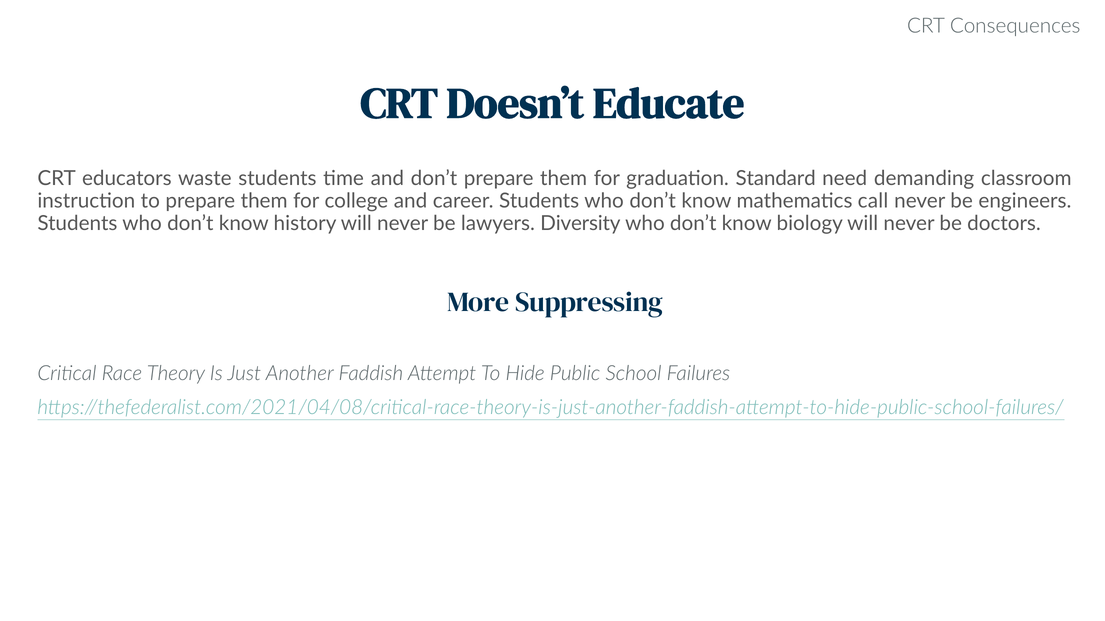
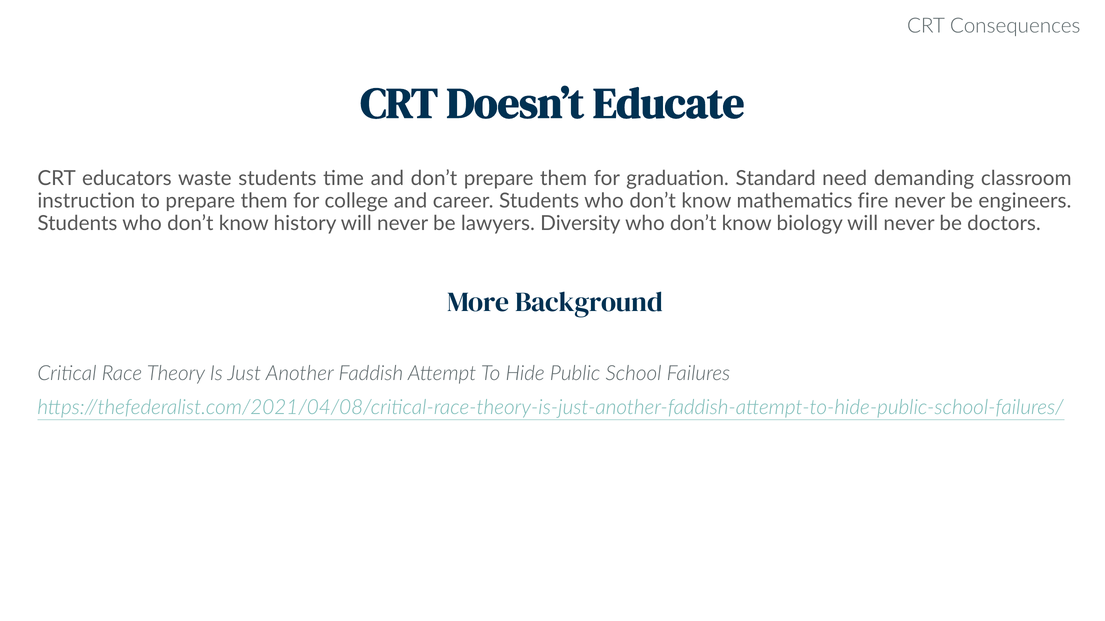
call: call -> fire
Suppressing: Suppressing -> Background
